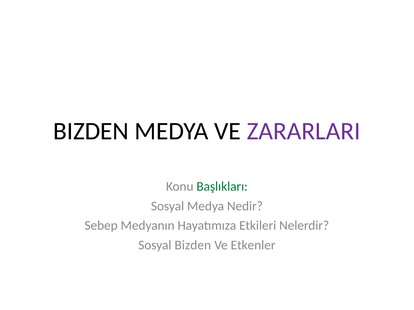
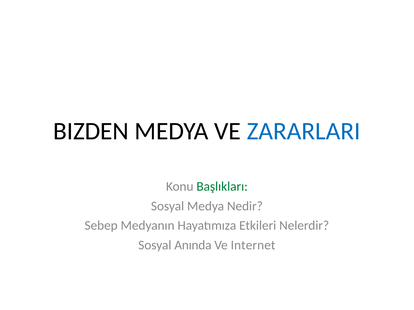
ZARARLARI colour: purple -> blue
Sosyal Bizden: Bizden -> Anında
Etkenler: Etkenler -> Internet
